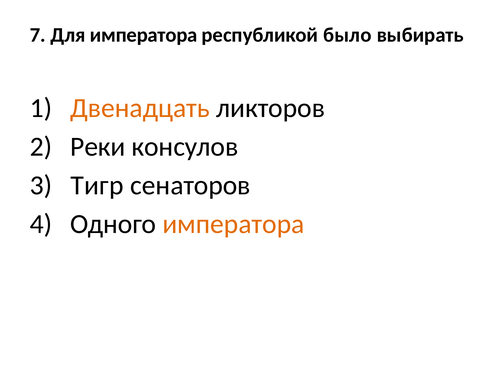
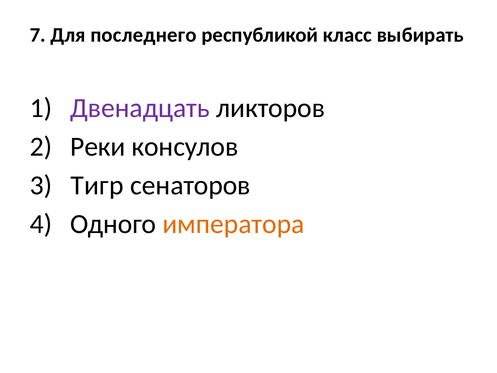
Для императора: императора -> последнего
было: было -> класс
Двенадцать colour: orange -> purple
